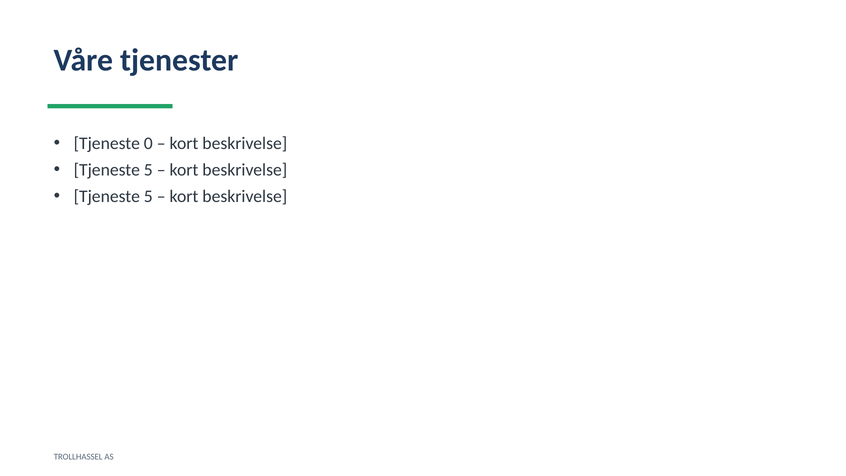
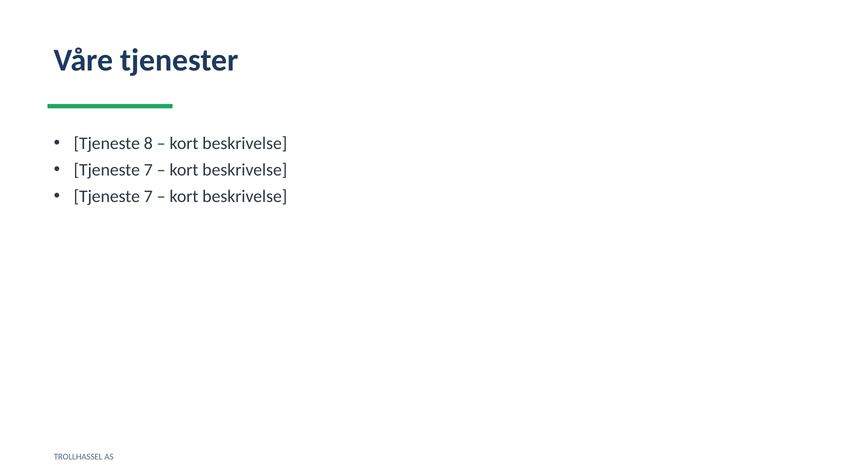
0: 0 -> 8
5 at (148, 170): 5 -> 7
5 at (148, 196): 5 -> 7
